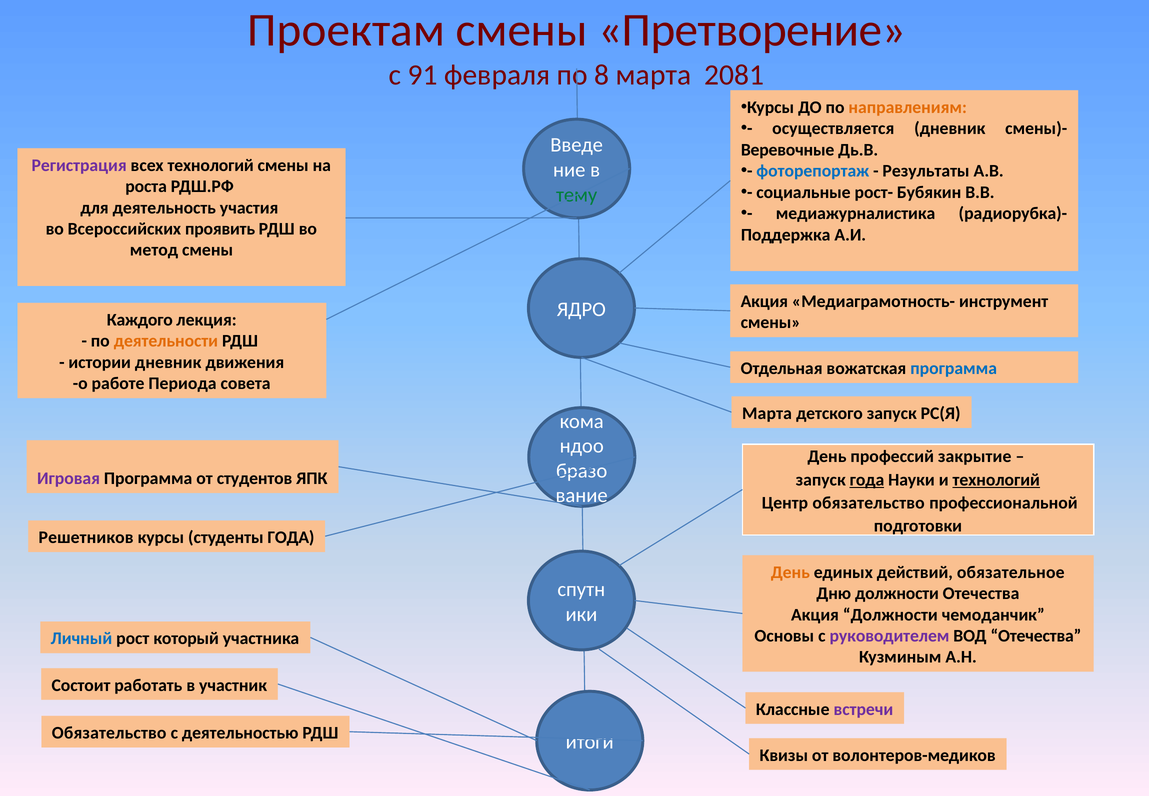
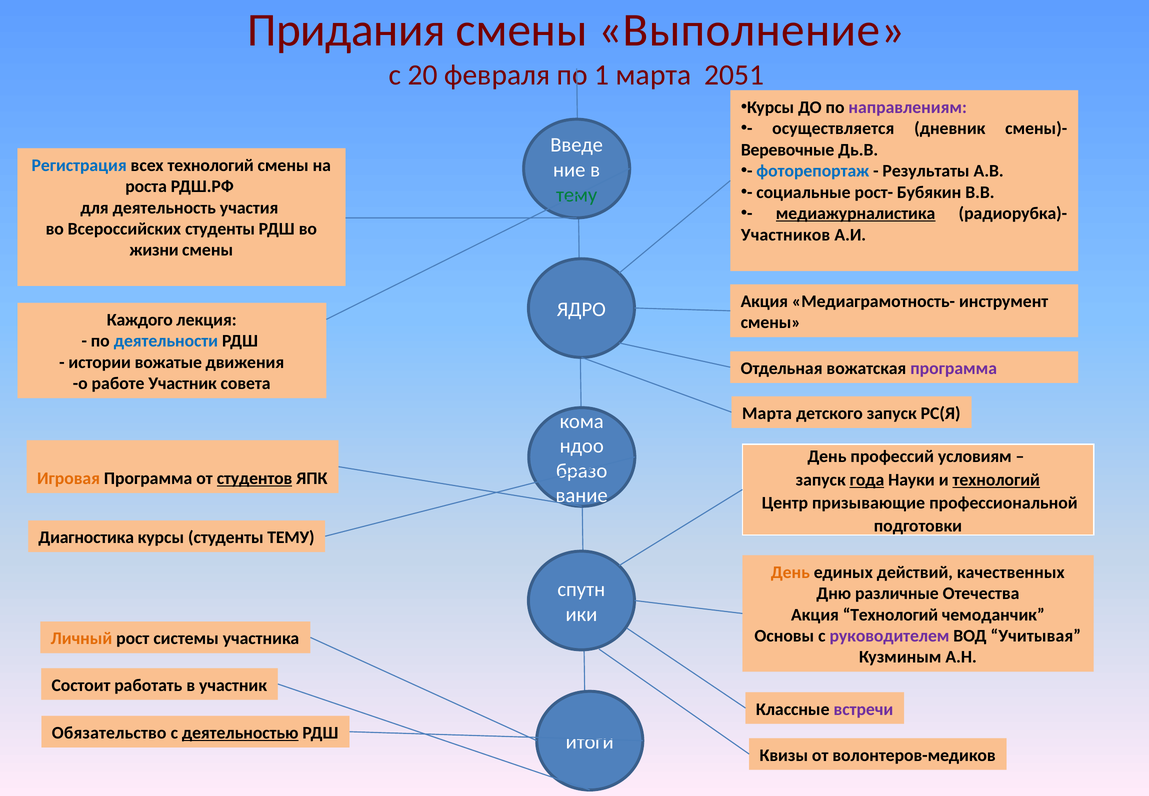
Проектам: Проектам -> Придания
Претворение: Претворение -> Выполнение
91: 91 -> 20
8: 8 -> 1
2081: 2081 -> 2051
направлениям colour: orange -> purple
Регистрация colour: purple -> blue
медиажурналистика underline: none -> present
Всероссийских проявить: проявить -> студенты
Поддержка: Поддержка -> Участников
метод: метод -> жизни
деятельности colour: orange -> blue
истории дневник: дневник -> вожатые
программа at (954, 368) colour: blue -> purple
работе Периода: Периода -> Участник
закрытие: закрытие -> условиям
Игровая colour: purple -> orange
студентов underline: none -> present
Центр обязательство: обязательство -> призывающие
Решетников: Решетников -> Диагностика
студенты ГОДА: ГОДА -> ТЕМУ
обязательное: обязательное -> качественных
Дню должности: должности -> различные
Акция Должности: Должности -> Технологий
ВОД Отечества: Отечества -> Учитывая
Личный colour: blue -> orange
который: который -> системы
деятельностью underline: none -> present
